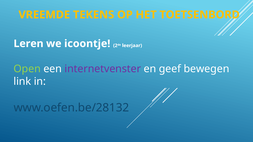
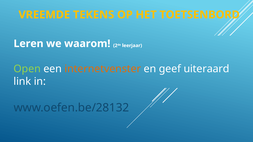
icoontje: icoontje -> waarom
internetvenster colour: purple -> orange
bewegen: bewegen -> uiteraard
